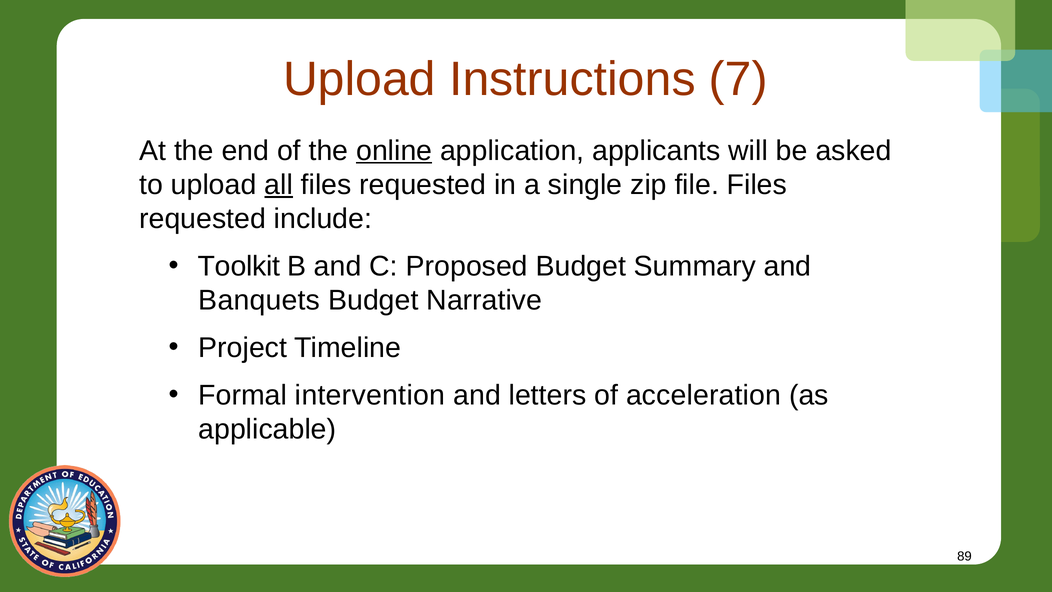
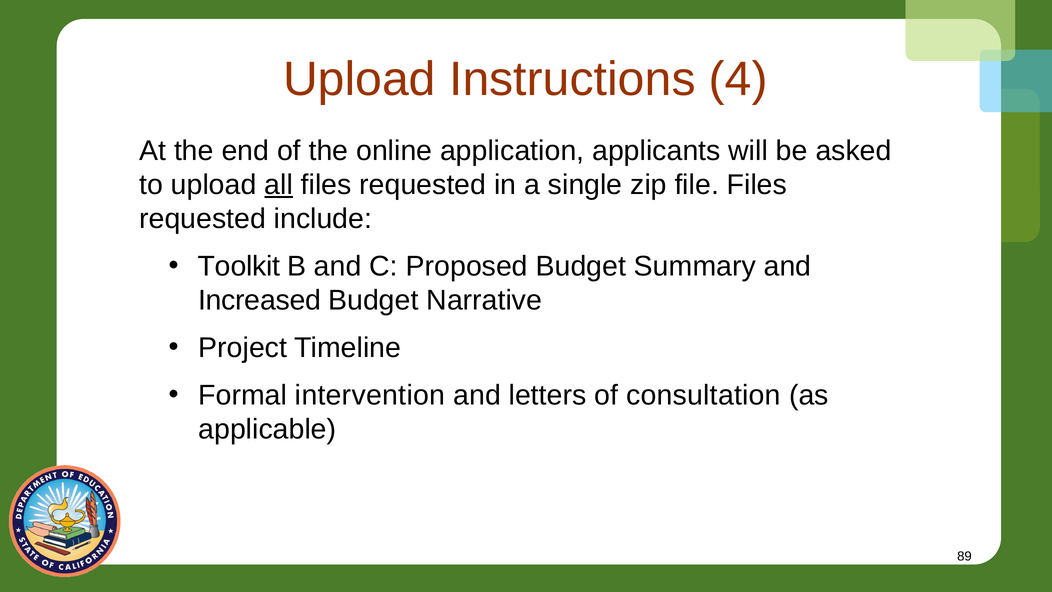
7: 7 -> 4
online underline: present -> none
Banquets: Banquets -> Increased
acceleration: acceleration -> consultation
